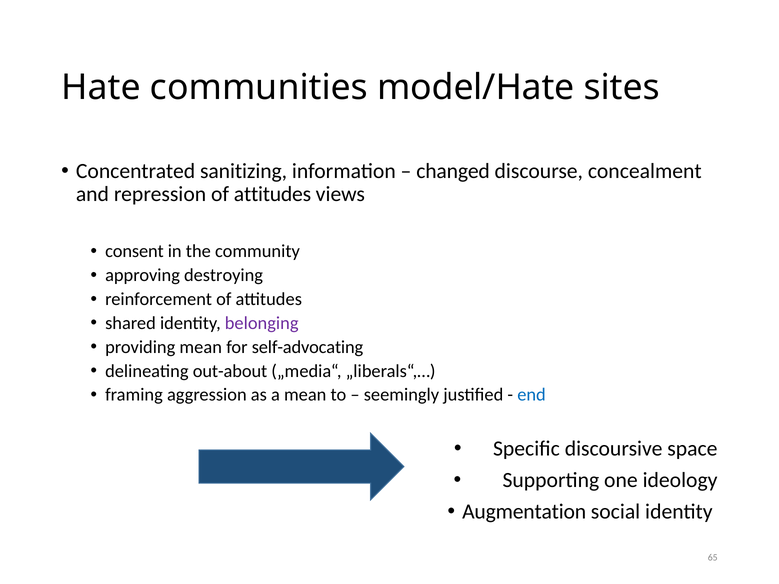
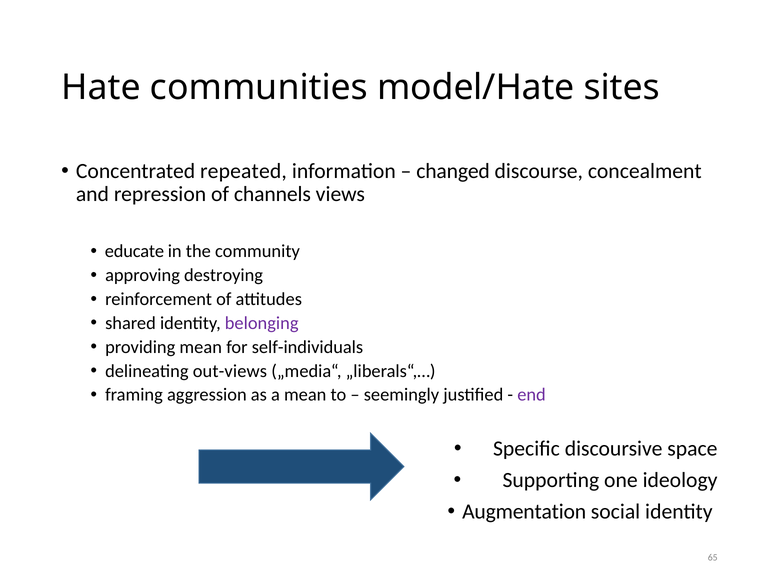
sanitizing: sanitizing -> repeated
repression of attitudes: attitudes -> channels
consent: consent -> educate
self-advocating: self-advocating -> self-individuals
out-about: out-about -> out-views
end colour: blue -> purple
